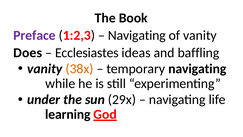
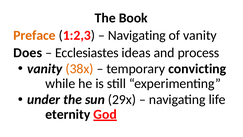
Preface colour: purple -> orange
baffling: baffling -> process
temporary navigating: navigating -> convicting
learning: learning -> eternity
